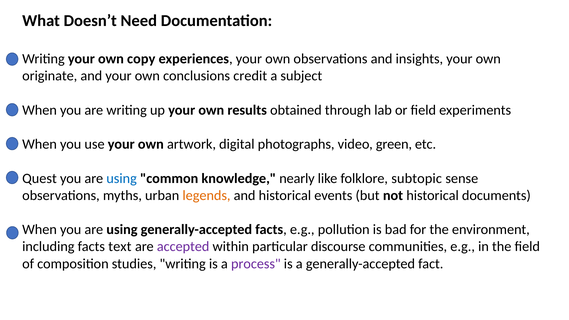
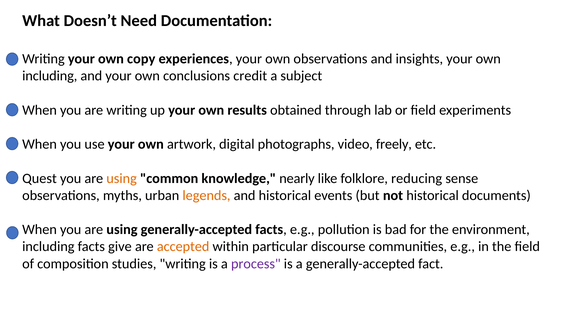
originate at (50, 76): originate -> including
green: green -> freely
using at (122, 178) colour: blue -> orange
subtopic: subtopic -> reducing
text: text -> give
accepted colour: purple -> orange
